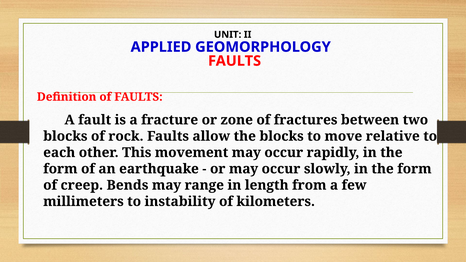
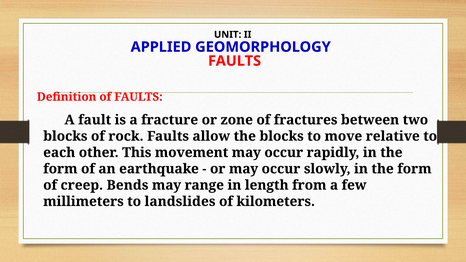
instability: instability -> landslides
